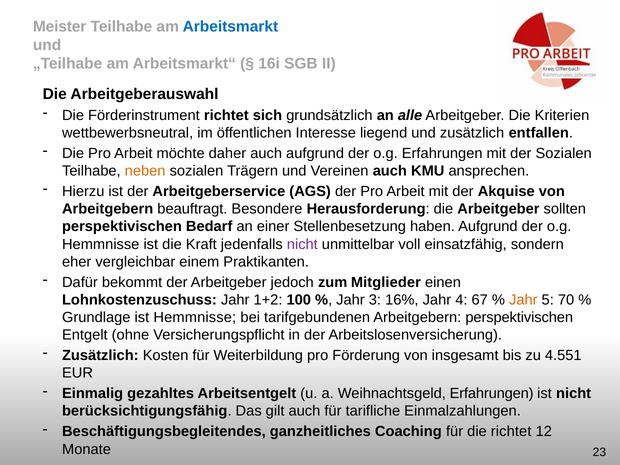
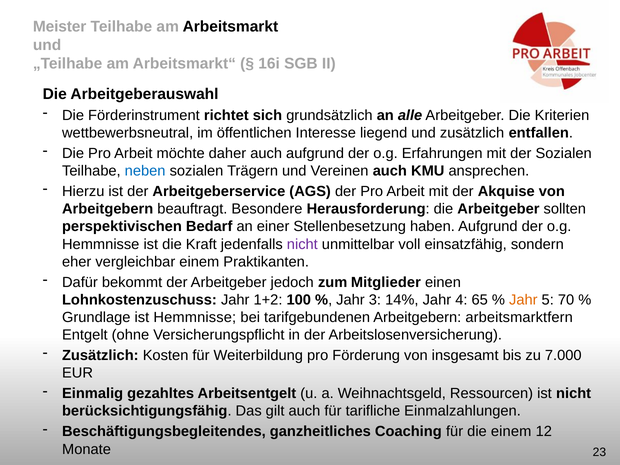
Arbeitsmarkt colour: blue -> black
neben colour: orange -> blue
16%: 16% -> 14%
67: 67 -> 65
Arbeitgebern perspektivischen: perspektivischen -> arbeitsmarktfern
4.551: 4.551 -> 7.000
Weihnachtsgeld Erfahrungen: Erfahrungen -> Ressourcen
die richtet: richtet -> einem
